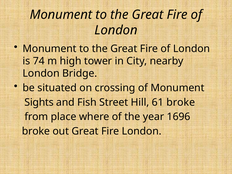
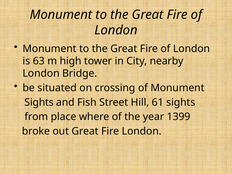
74: 74 -> 63
61 broke: broke -> sights
1696: 1696 -> 1399
